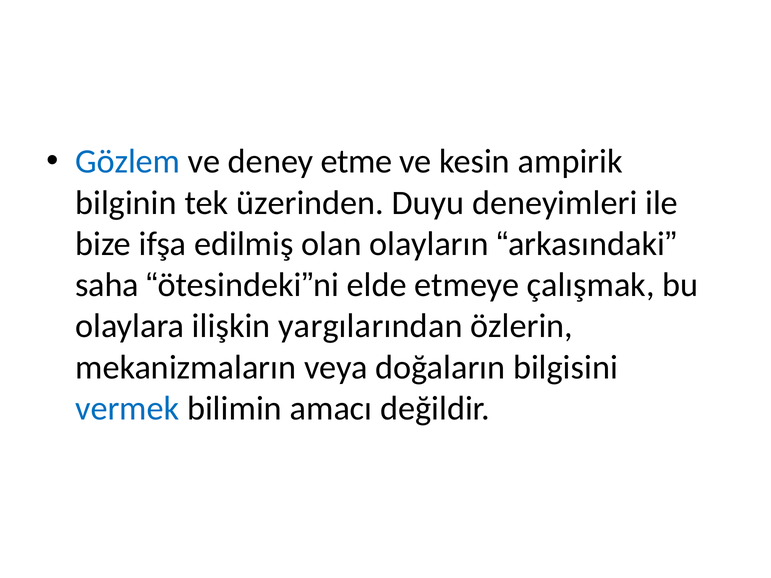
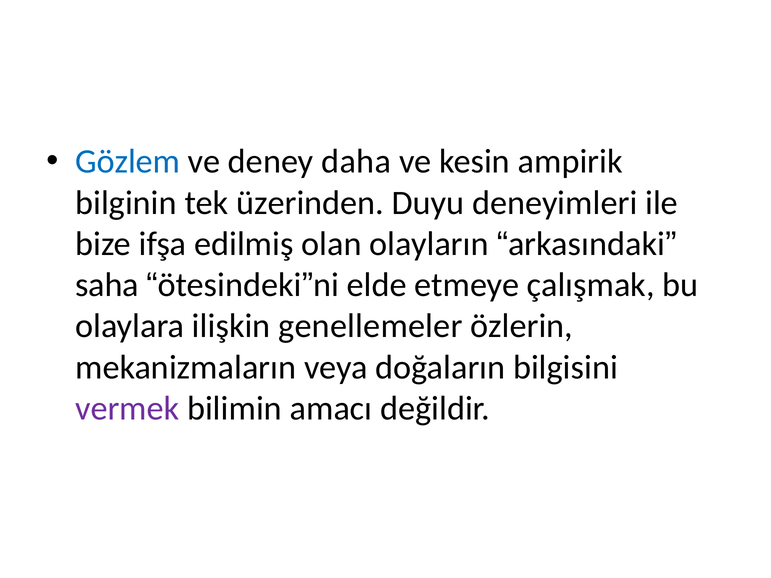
etme: etme -> daha
yargılarından: yargılarından -> genellemeler
vermek colour: blue -> purple
